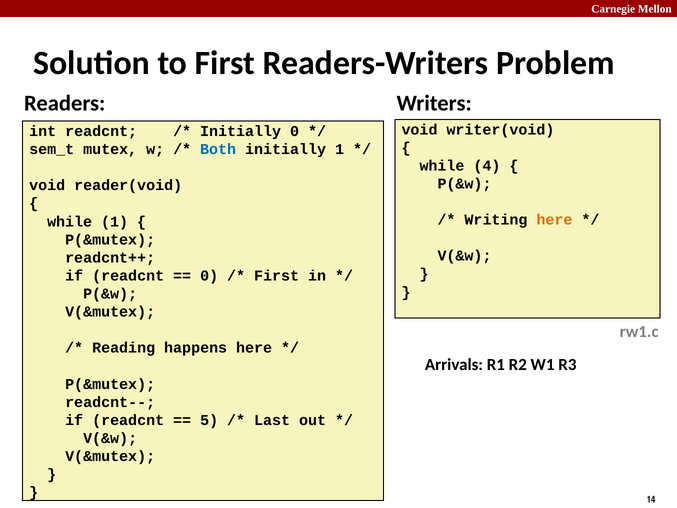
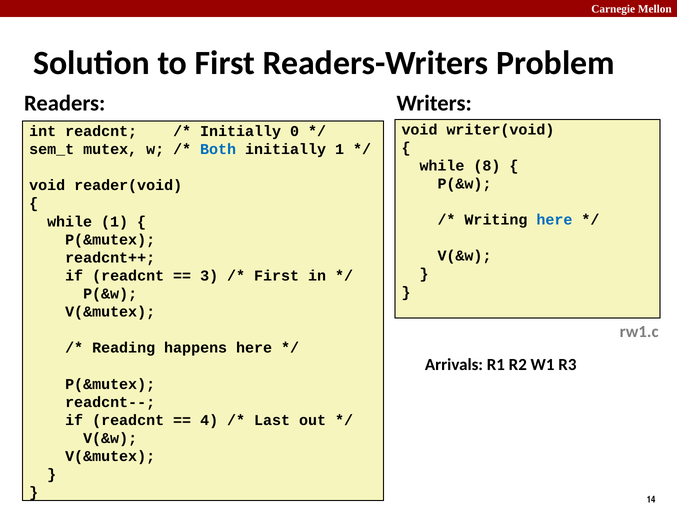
4: 4 -> 8
here at (554, 220) colour: orange -> blue
0 at (209, 276): 0 -> 3
5: 5 -> 4
